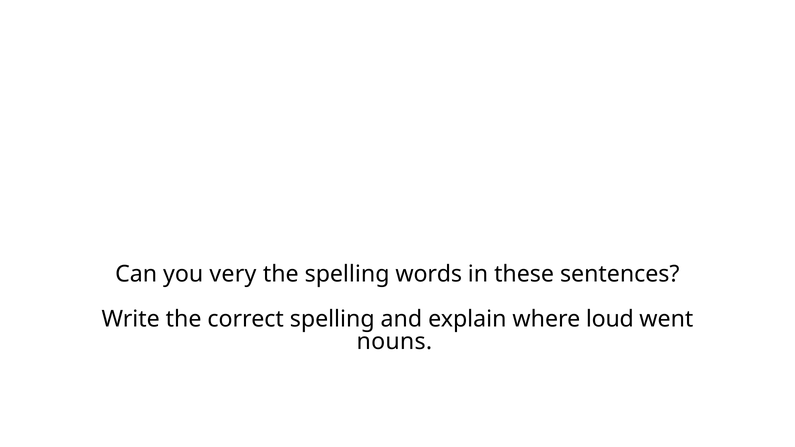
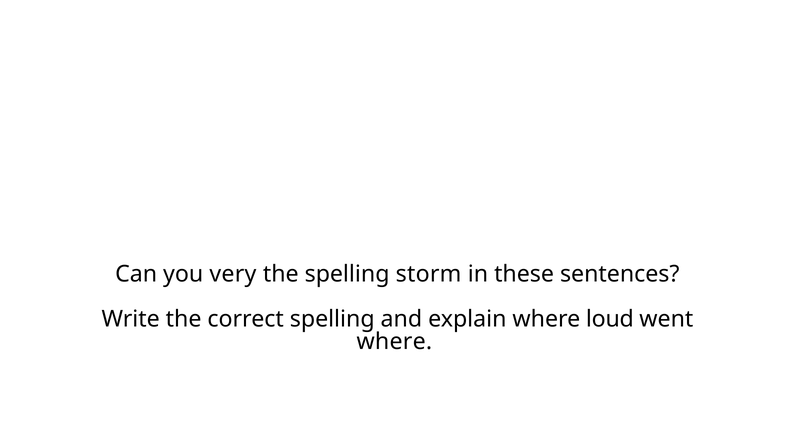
words: words -> storm
nouns at (394, 342): nouns -> where
